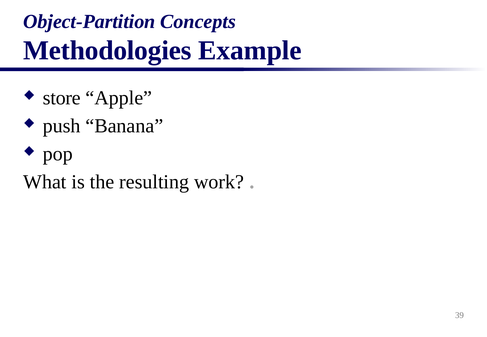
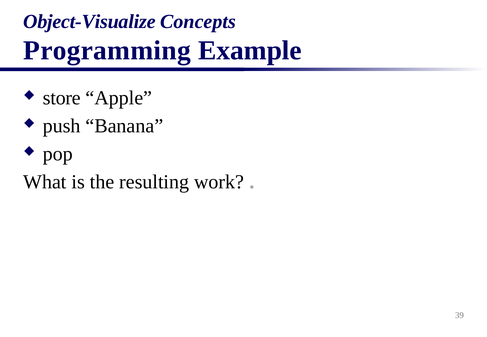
Object-Partition: Object-Partition -> Object-Visualize
Methodologies: Methodologies -> Programming
